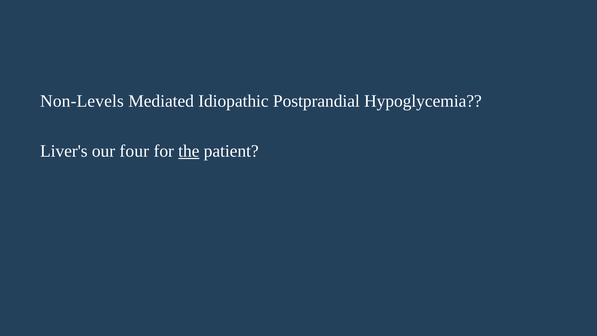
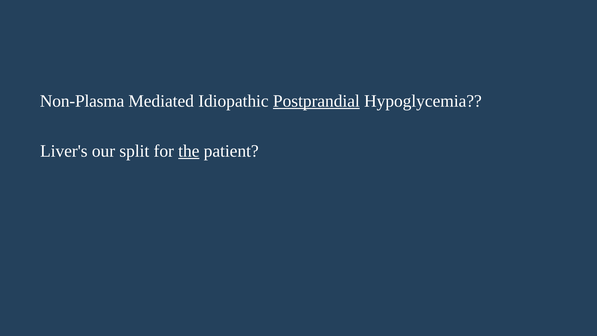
Non-Levels: Non-Levels -> Non-Plasma
Postprandial underline: none -> present
four: four -> split
